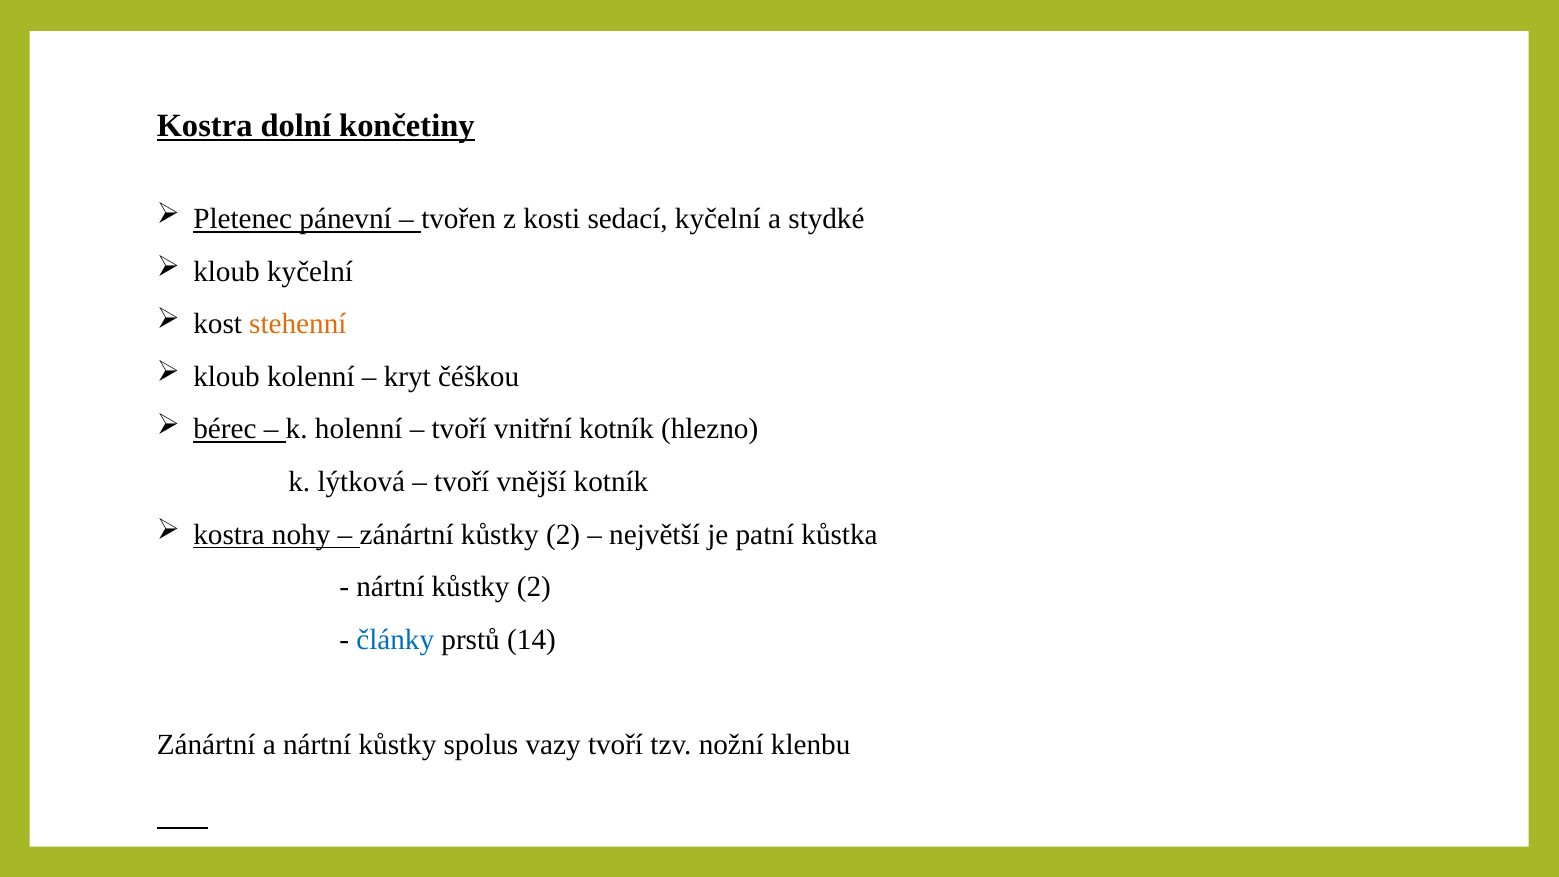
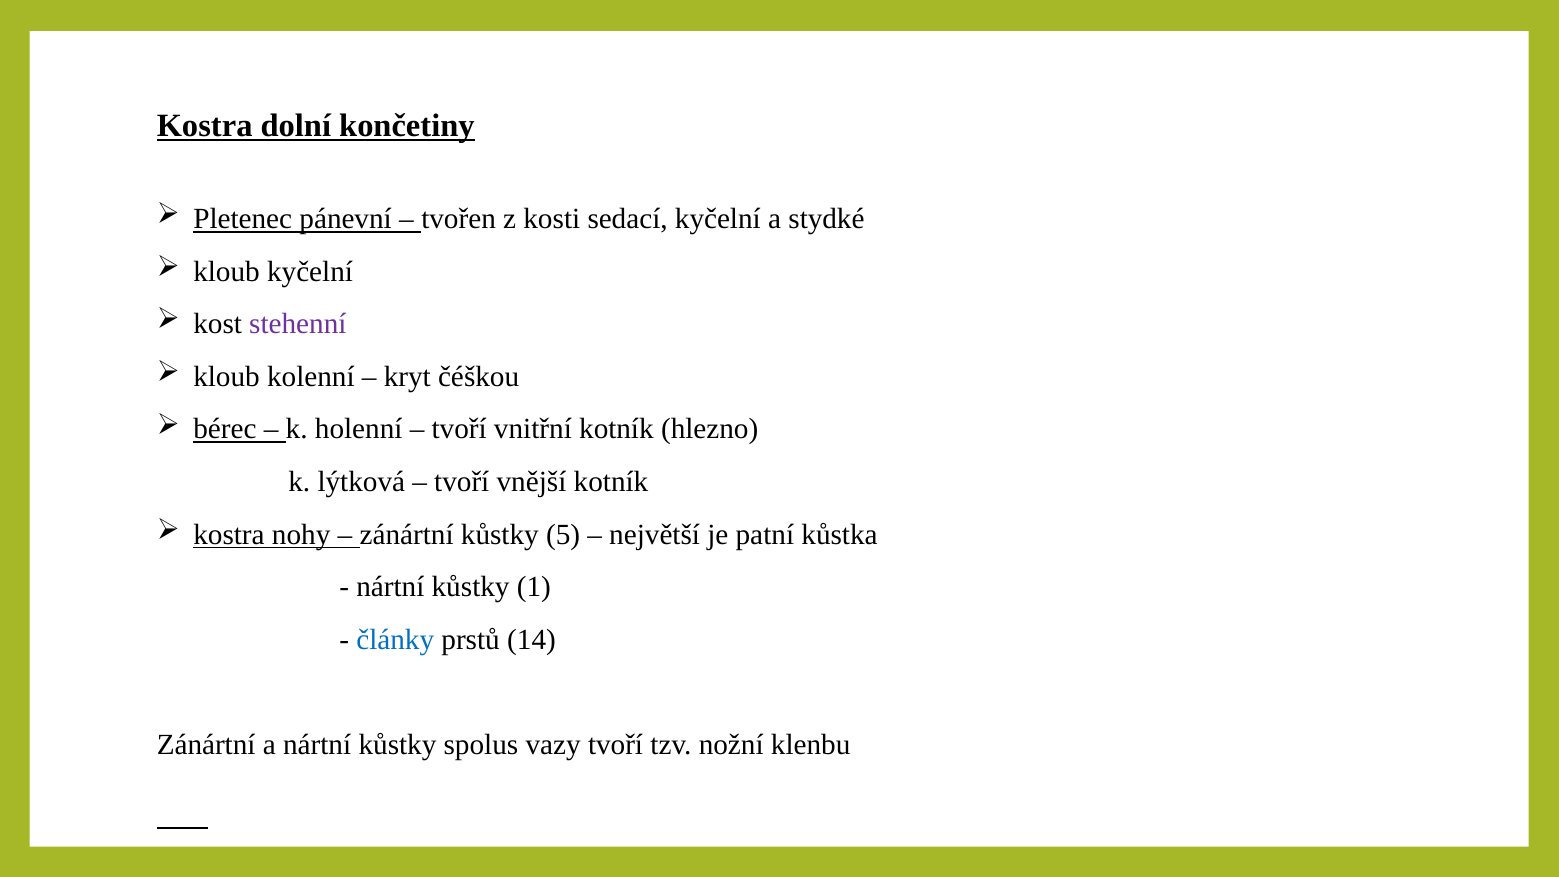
stehenní colour: orange -> purple
zánártní kůstky 2: 2 -> 5
nártní kůstky 2: 2 -> 1
